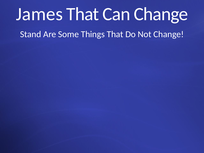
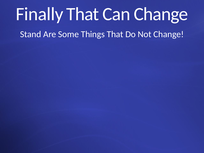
James: James -> Finally
